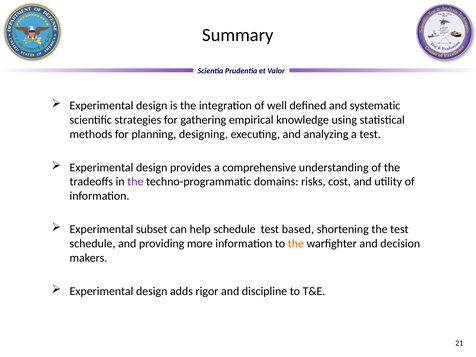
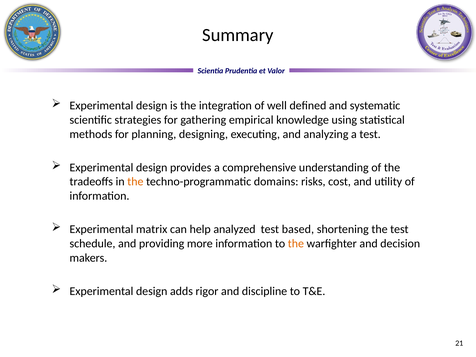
the at (135, 182) colour: purple -> orange
subset: subset -> matrix
help schedule: schedule -> analyzed
